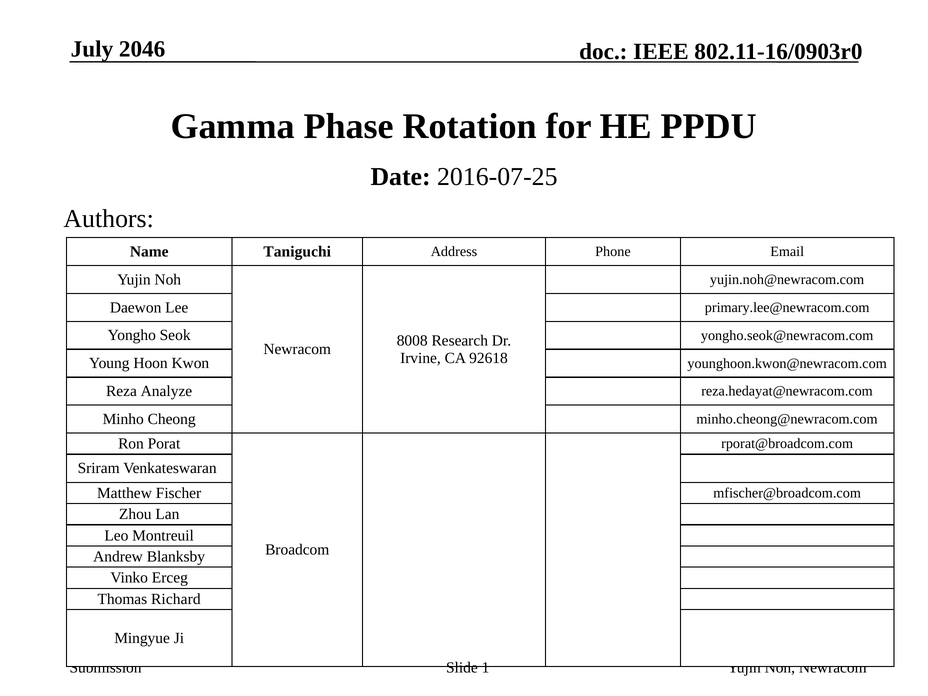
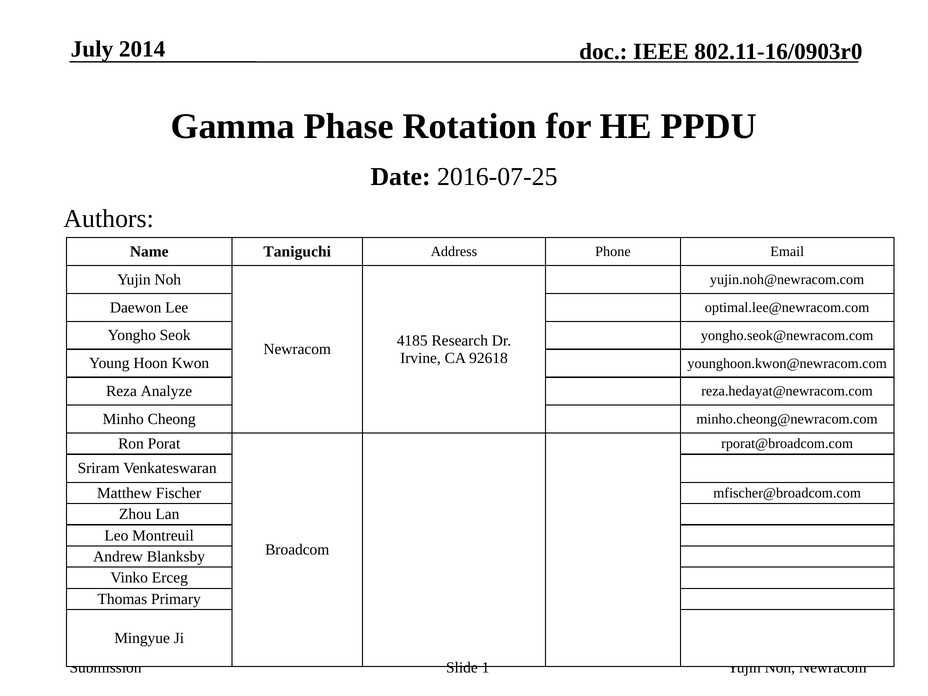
2046: 2046 -> 2014
primary.lee@newracom.com: primary.lee@newracom.com -> optimal.lee@newracom.com
8008: 8008 -> 4185
Richard: Richard -> Primary
